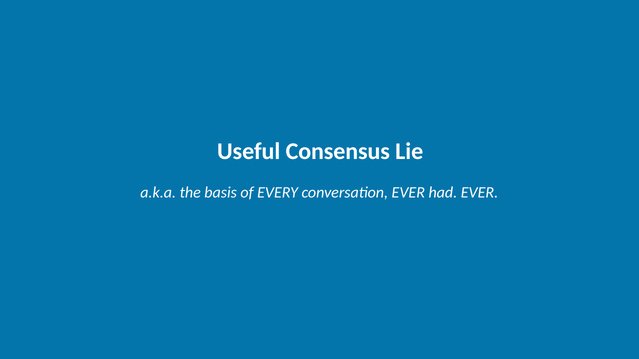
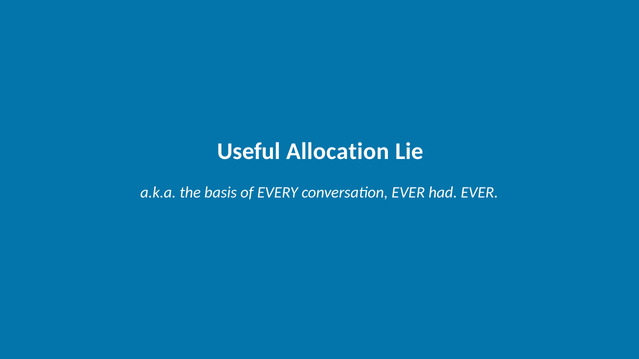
Consensus: Consensus -> Allocation
